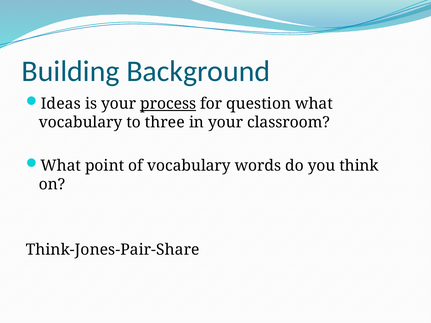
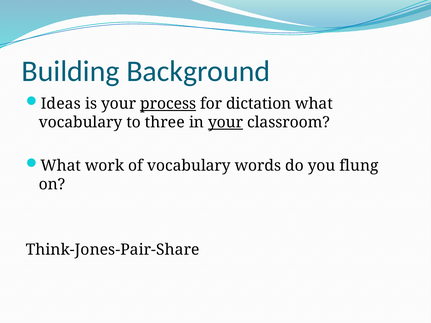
question: question -> dictation
your at (226, 122) underline: none -> present
point: point -> work
think: think -> flung
